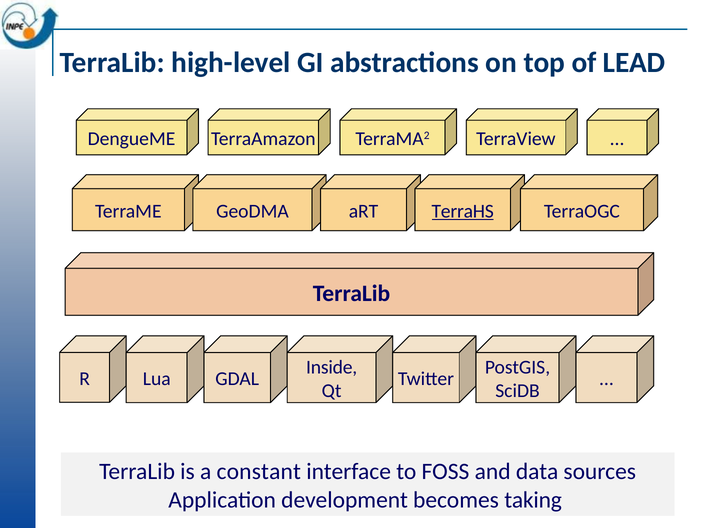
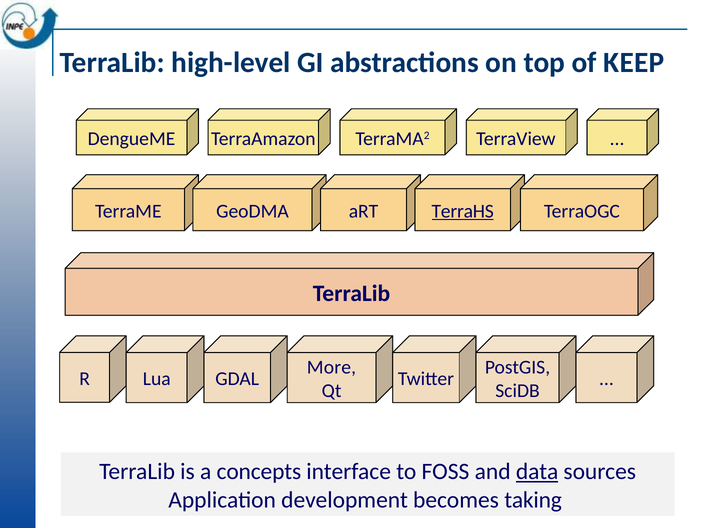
LEAD: LEAD -> KEEP
Inside: Inside -> More
constant: constant -> concepts
data underline: none -> present
